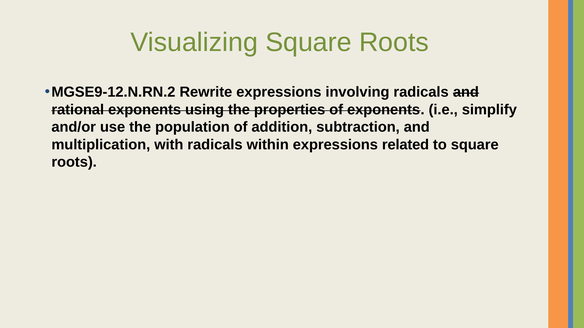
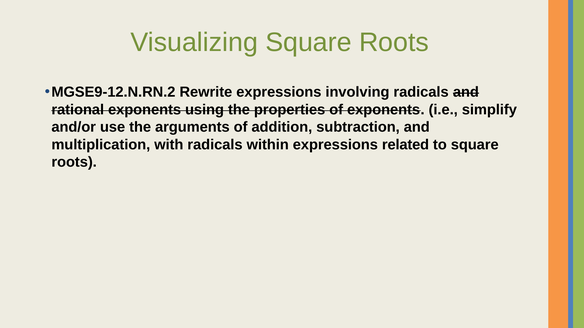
population: population -> arguments
